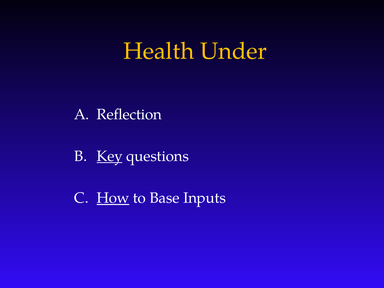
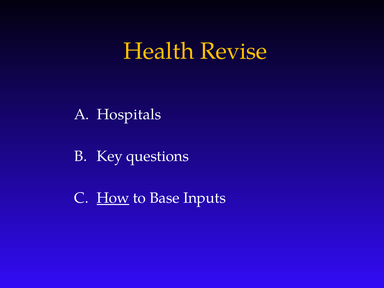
Under: Under -> Revise
Reflection: Reflection -> Hospitals
Key underline: present -> none
